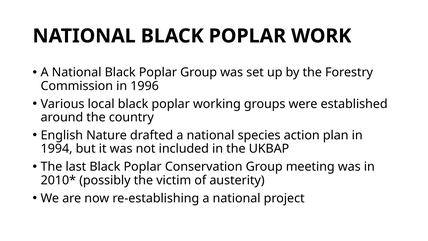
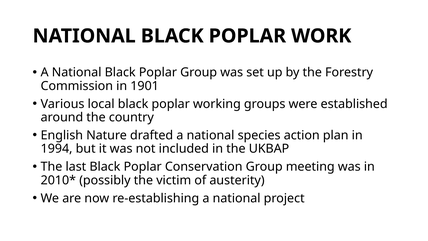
1996: 1996 -> 1901
